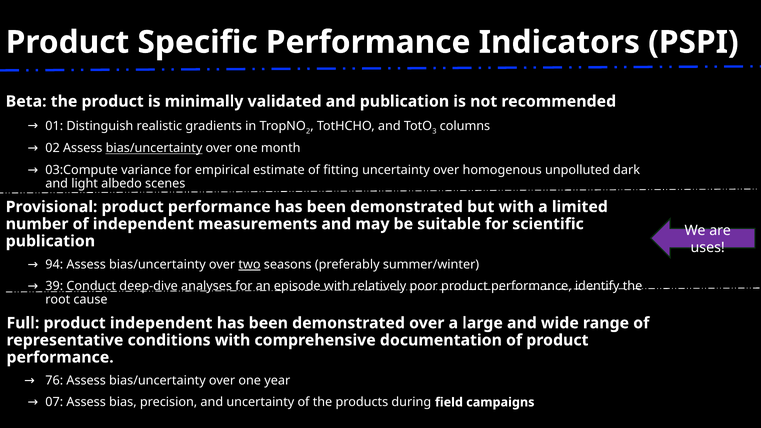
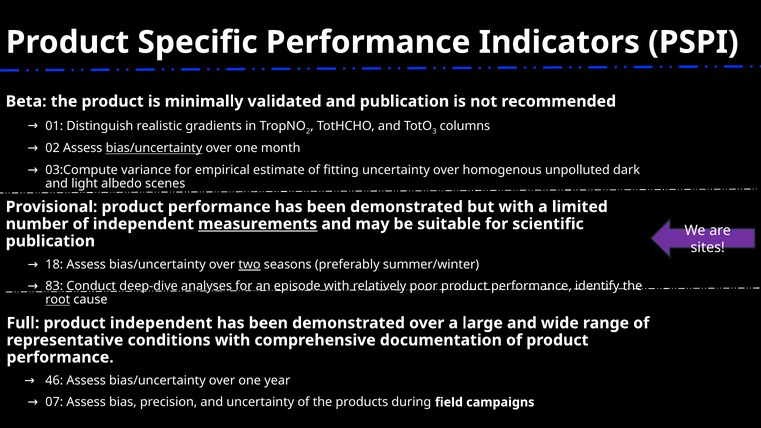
measurements underline: none -> present
uses: uses -> sites
94: 94 -> 18
39: 39 -> 83
root underline: none -> present
76: 76 -> 46
